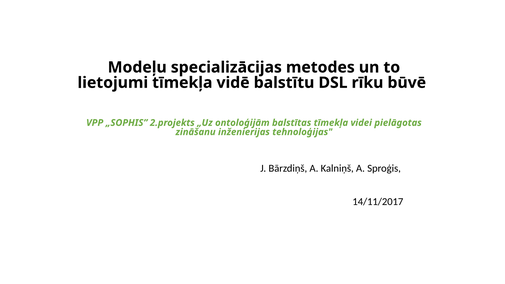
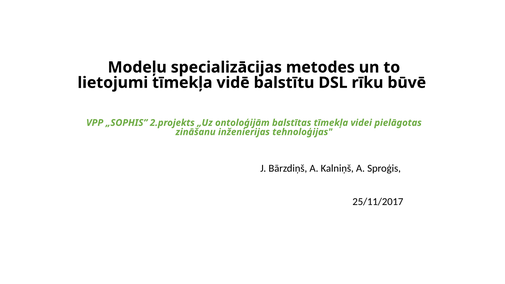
14/11/2017: 14/11/2017 -> 25/11/2017
